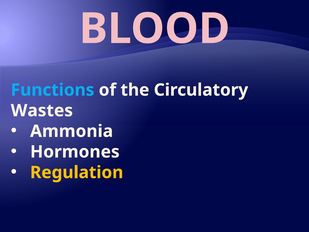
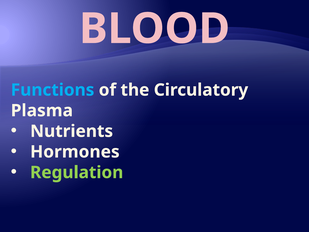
Wastes: Wastes -> Plasma
Ammonia: Ammonia -> Nutrients
Regulation colour: yellow -> light green
